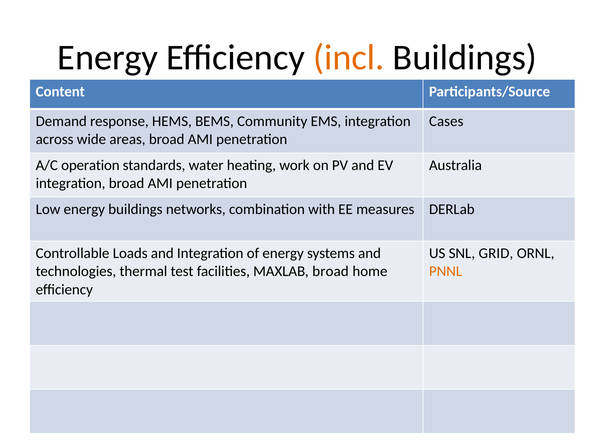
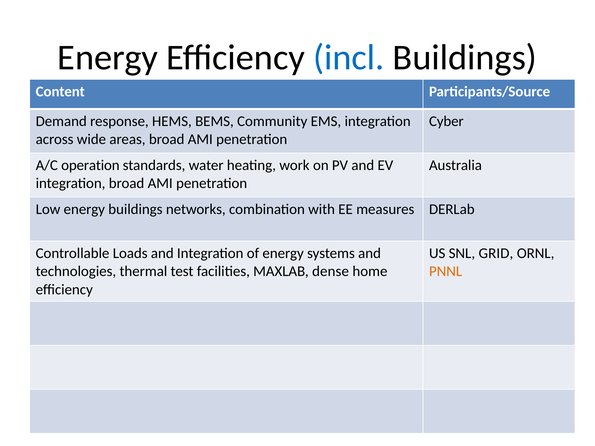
incl colour: orange -> blue
Cases: Cases -> Cyber
MAXLAB broad: broad -> dense
